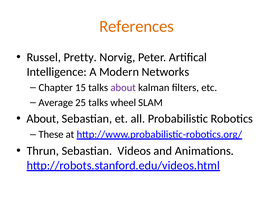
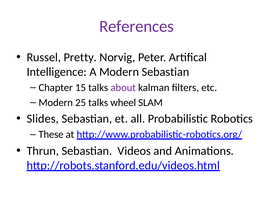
References colour: orange -> purple
Modern Networks: Networks -> Sebastian
Average at (56, 102): Average -> Modern
About at (43, 119): About -> Slides
